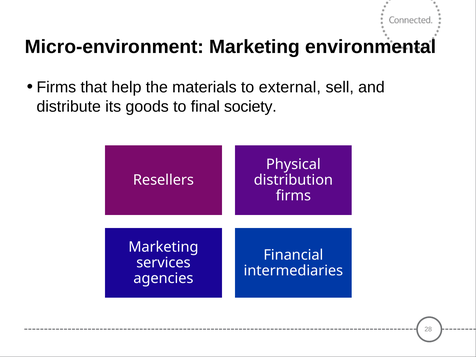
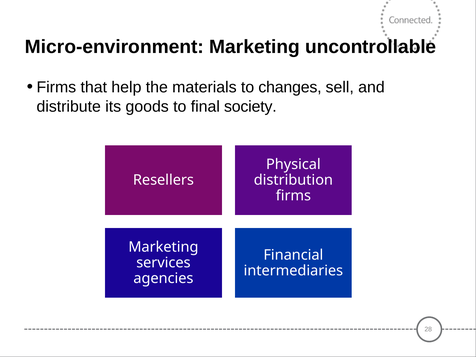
environmental: environmental -> uncontrollable
external: external -> changes
